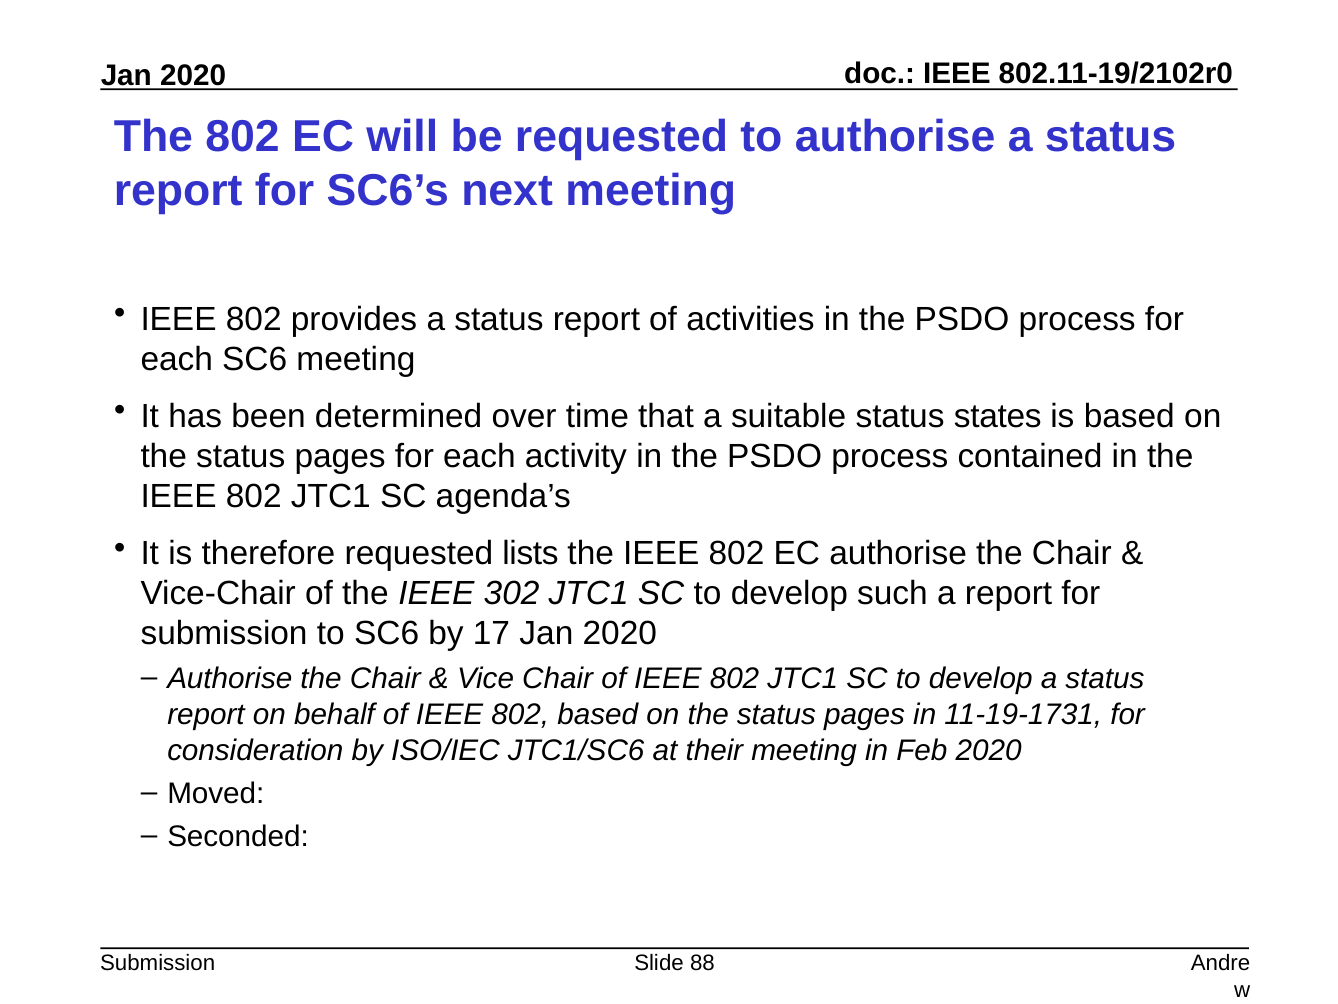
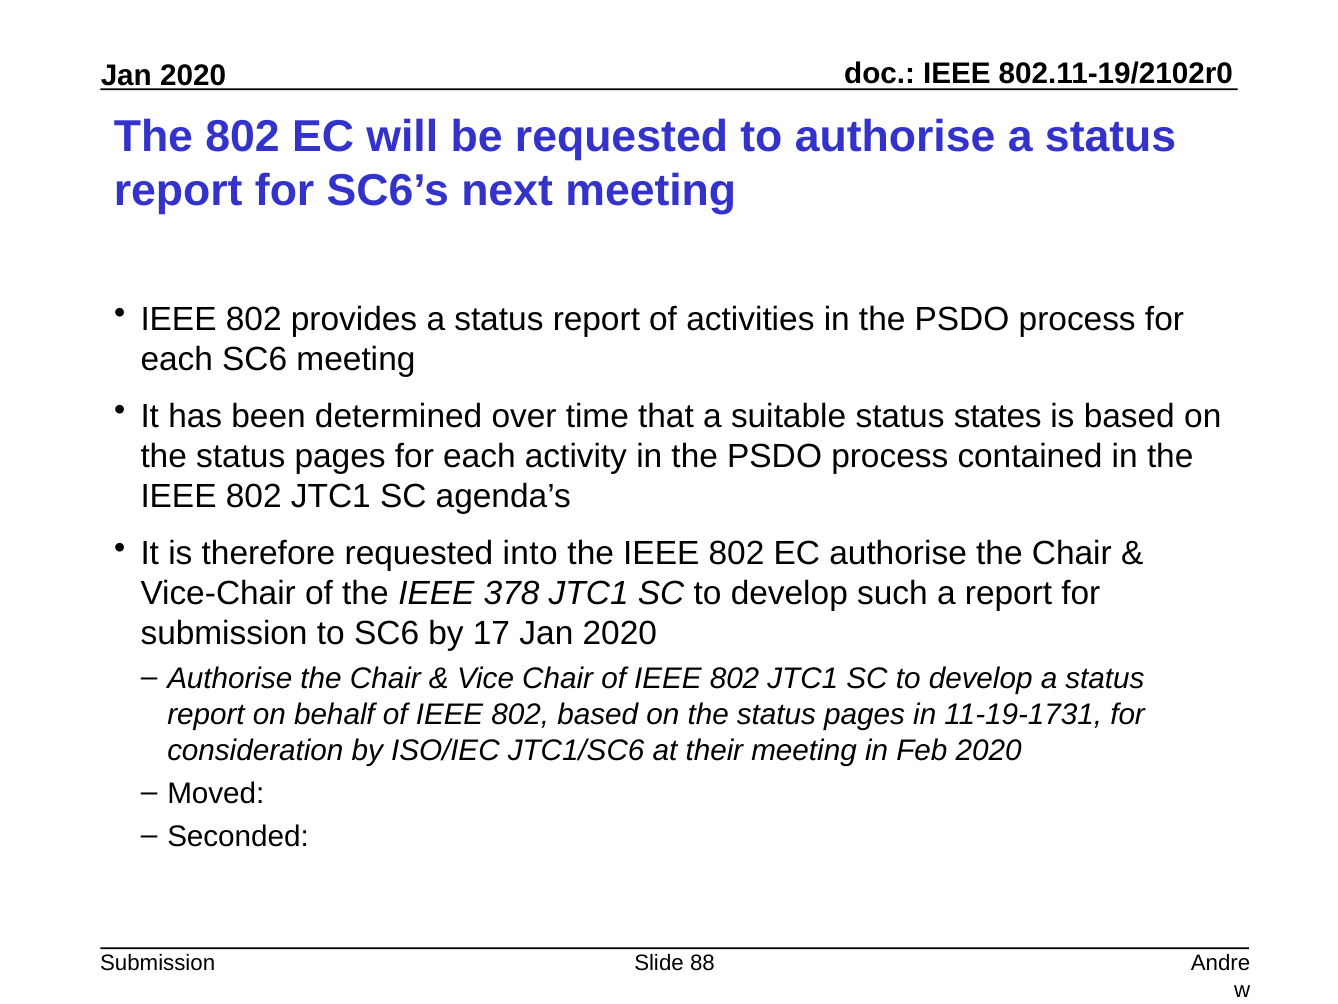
lists: lists -> into
302: 302 -> 378
